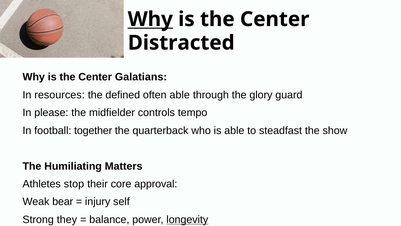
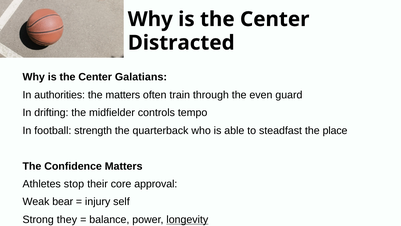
Why at (150, 19) underline: present -> none
resources: resources -> authorities
the defined: defined -> matters
often able: able -> train
glory: glory -> even
please: please -> drifting
together: together -> strength
show: show -> place
Humiliating: Humiliating -> Confidence
